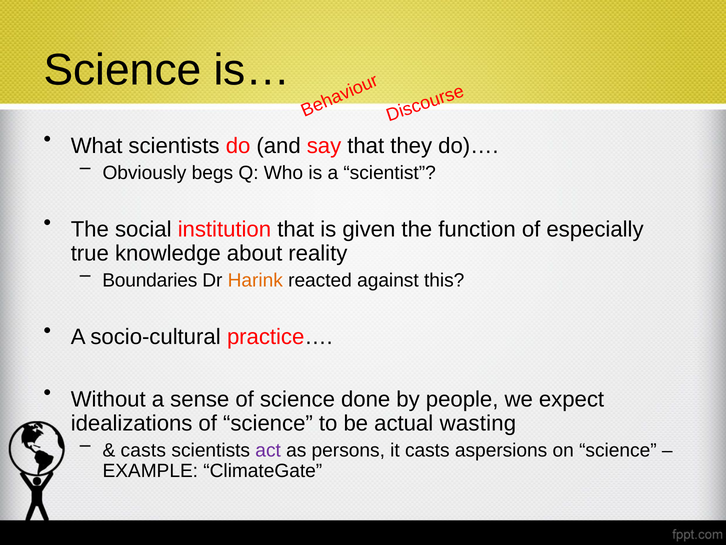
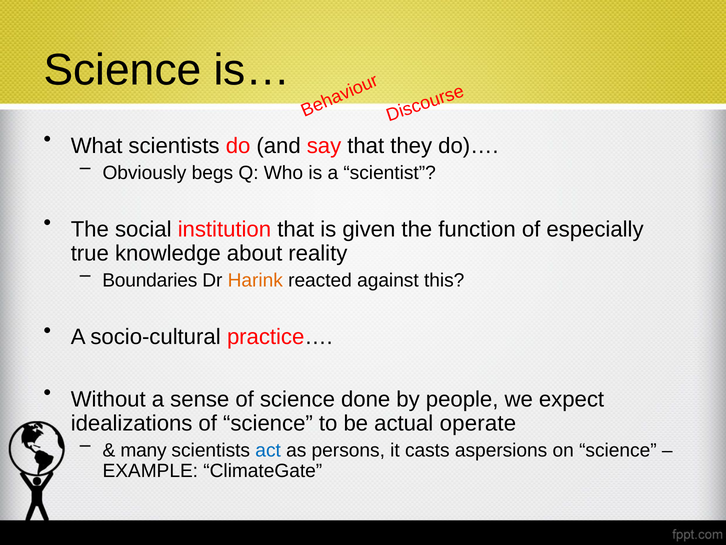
wasting: wasting -> operate
casts at (143, 450): casts -> many
act colour: purple -> blue
